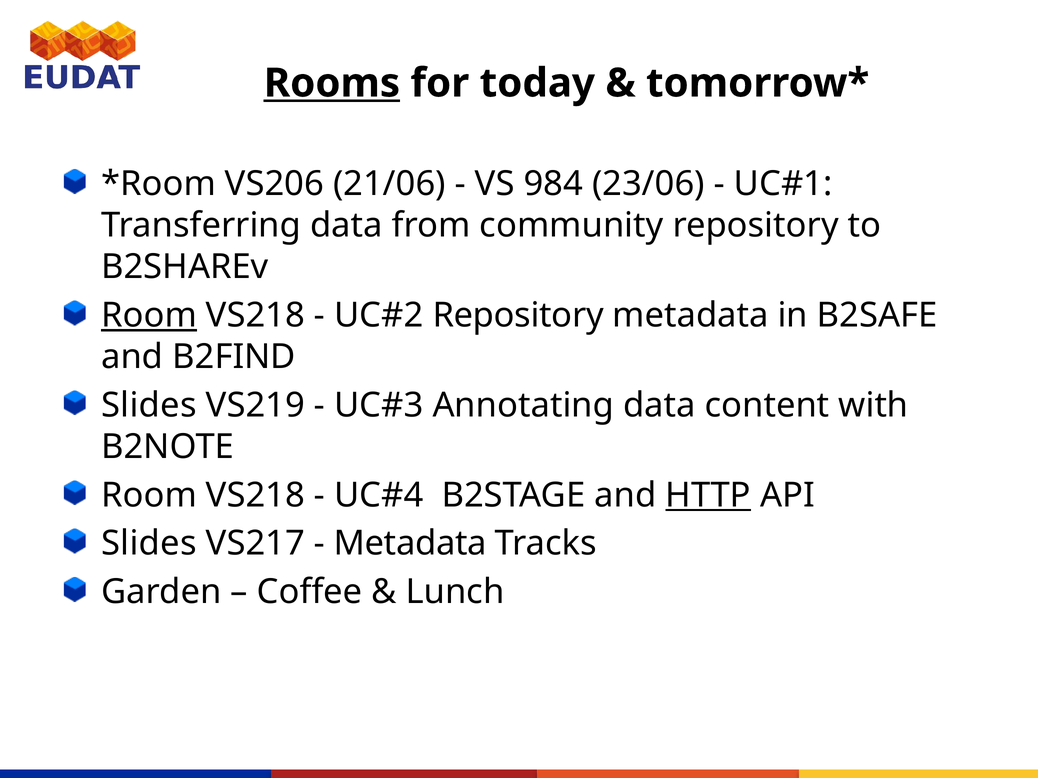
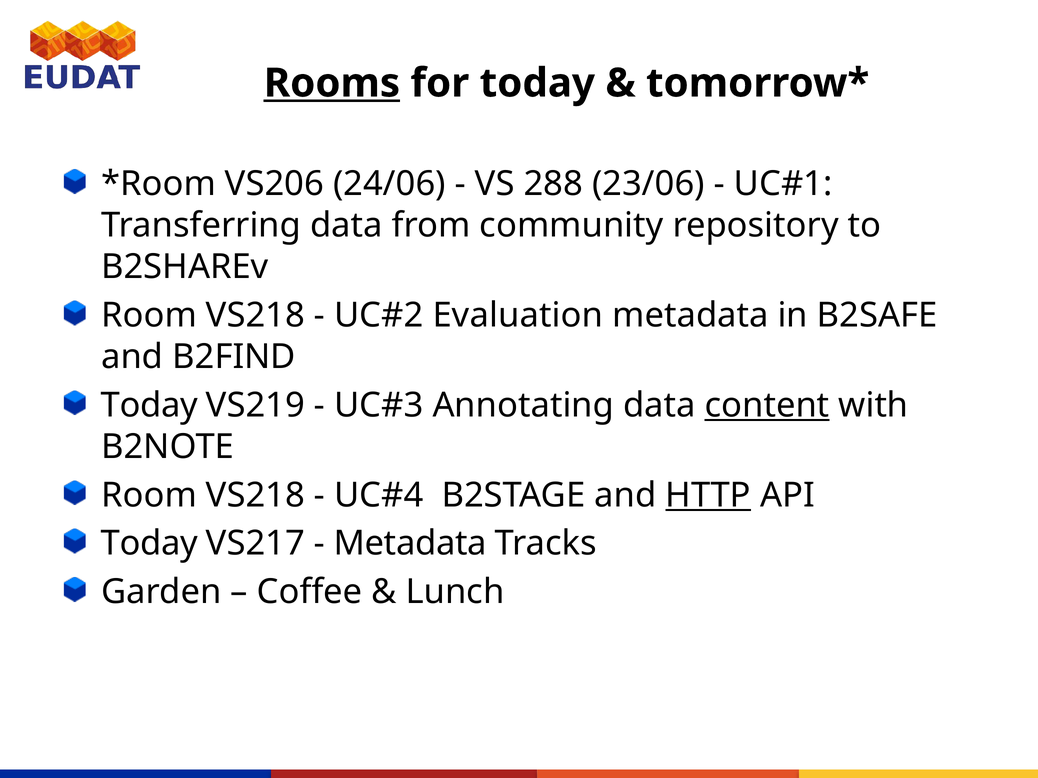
21/06: 21/06 -> 24/06
984: 984 -> 288
Room at (149, 316) underline: present -> none
Repository at (518, 316): Repository -> Evaluation
Slides at (149, 405): Slides -> Today
content underline: none -> present
Slides at (149, 544): Slides -> Today
